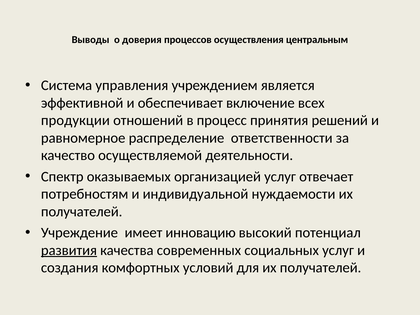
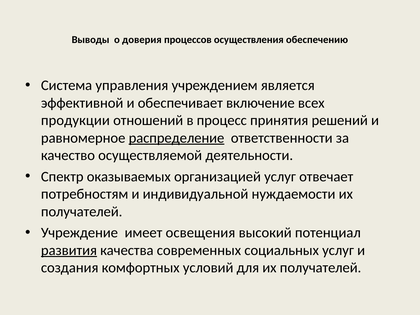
центральным: центральным -> обеспечению
распределение underline: none -> present
инновацию: инновацию -> освещения
